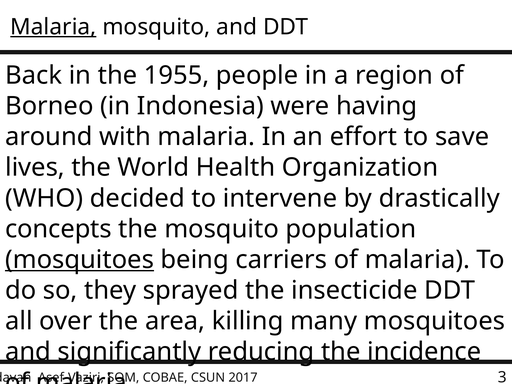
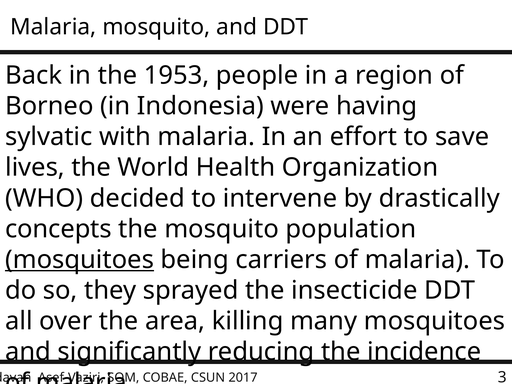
Malaria at (53, 27) underline: present -> none
1955: 1955 -> 1953
around: around -> sylvatic
